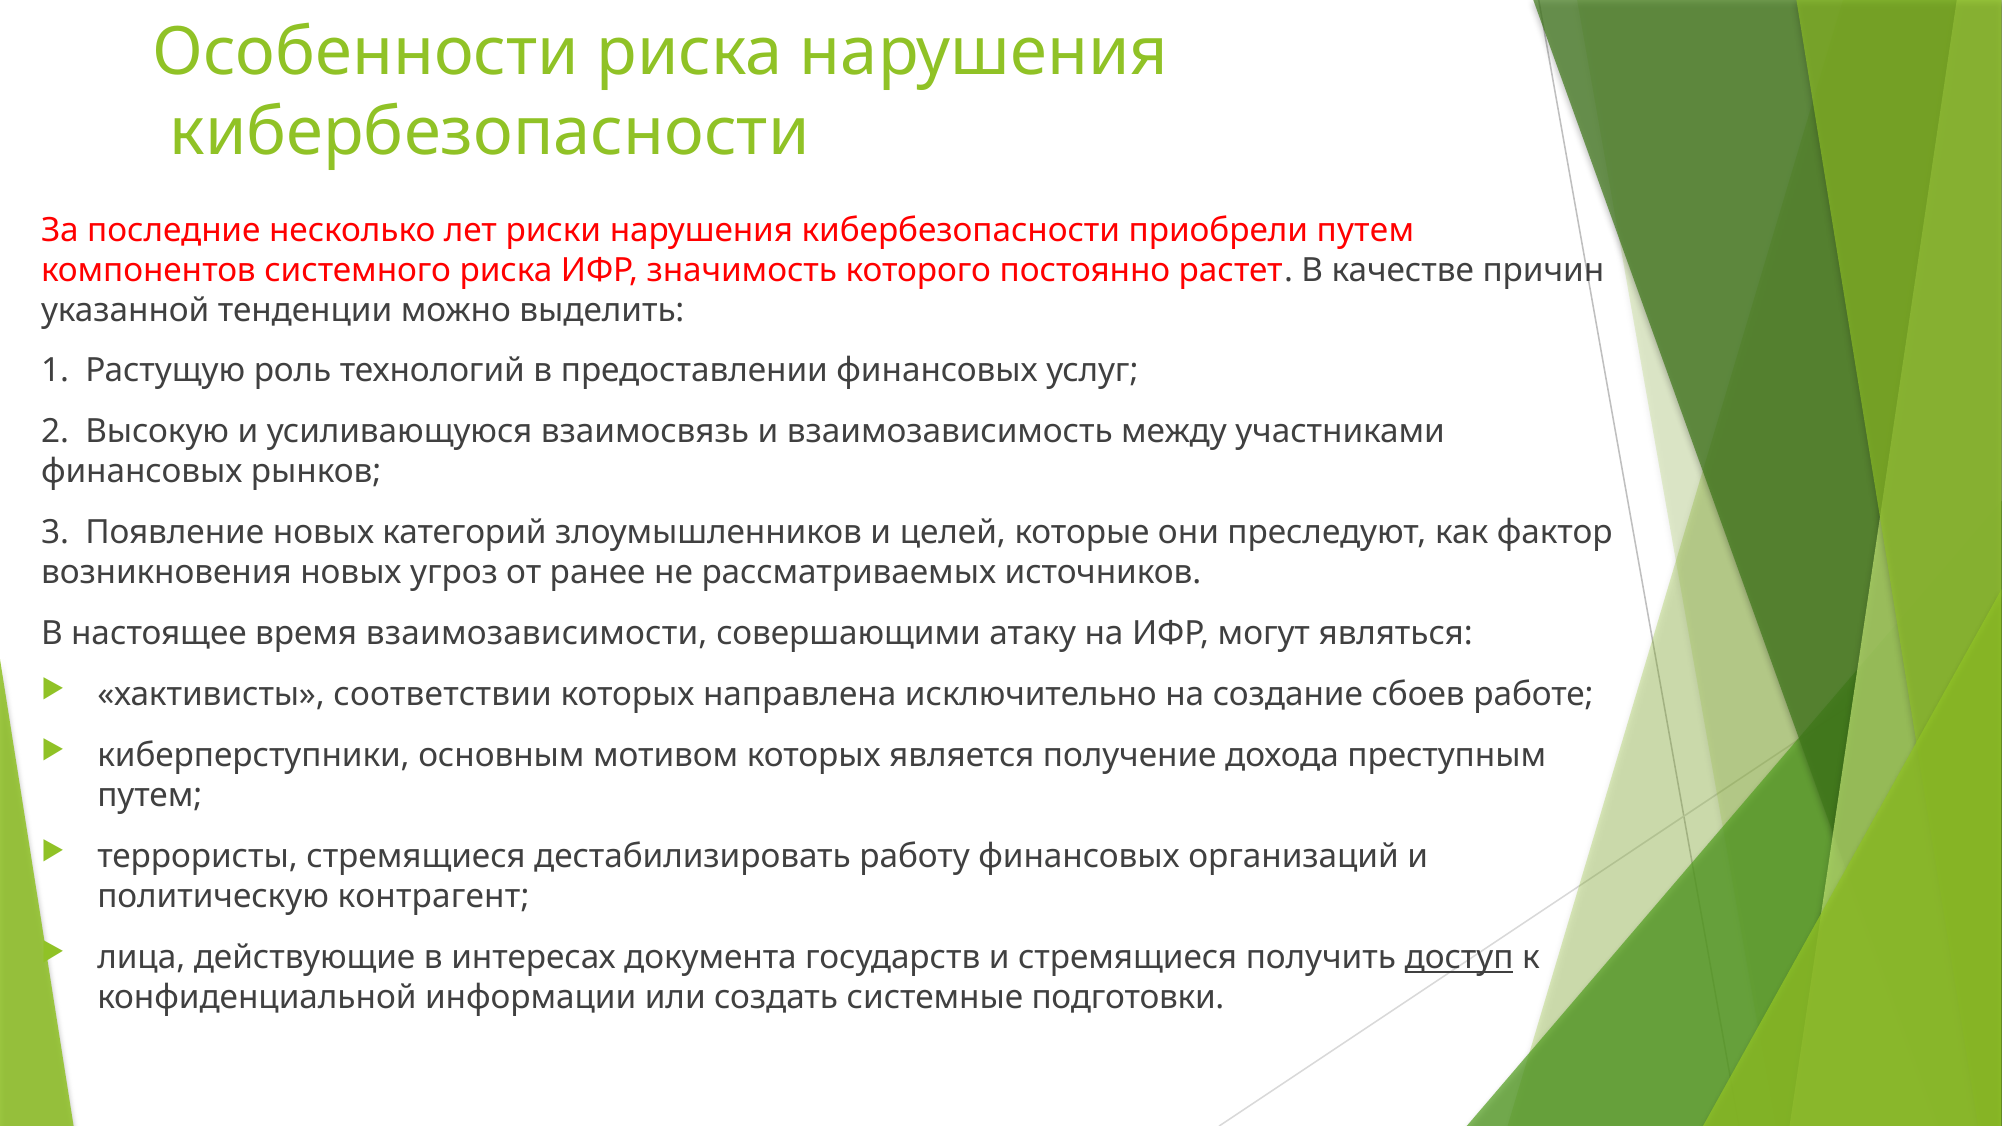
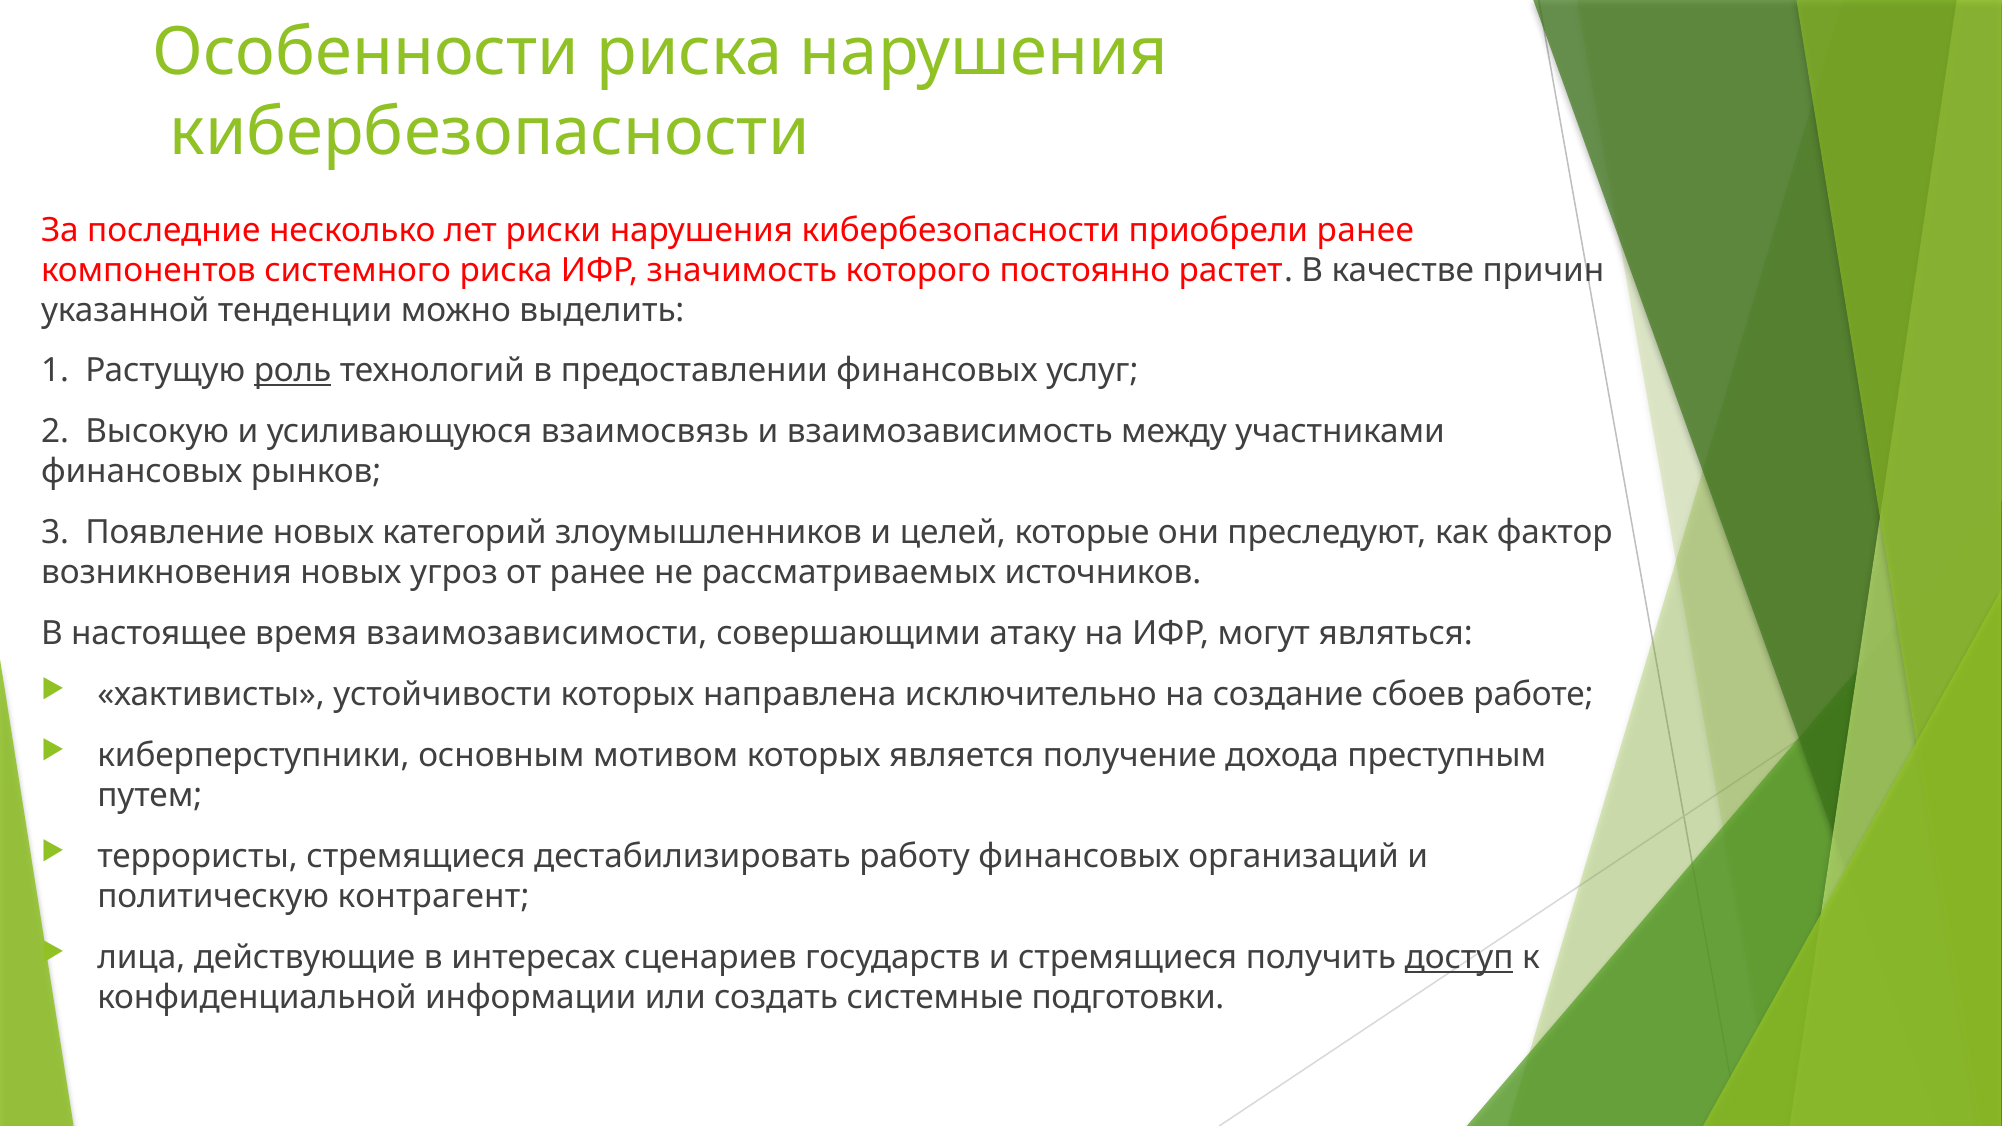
приобрели путем: путем -> ранее
роль underline: none -> present
соответствии: соответствии -> устойчивости
документа: документа -> сценариев
